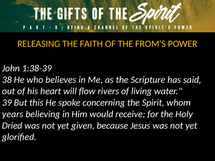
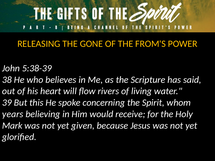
FAITH: FAITH -> GONE
1:38-39: 1:38-39 -> 5:38-39
Dried: Dried -> Mark
